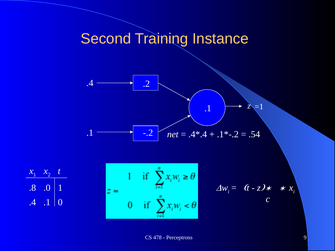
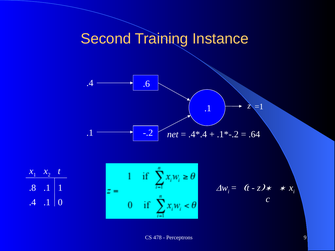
.2: .2 -> .6
.54: .54 -> .64
.0 at (47, 188): .0 -> .1
